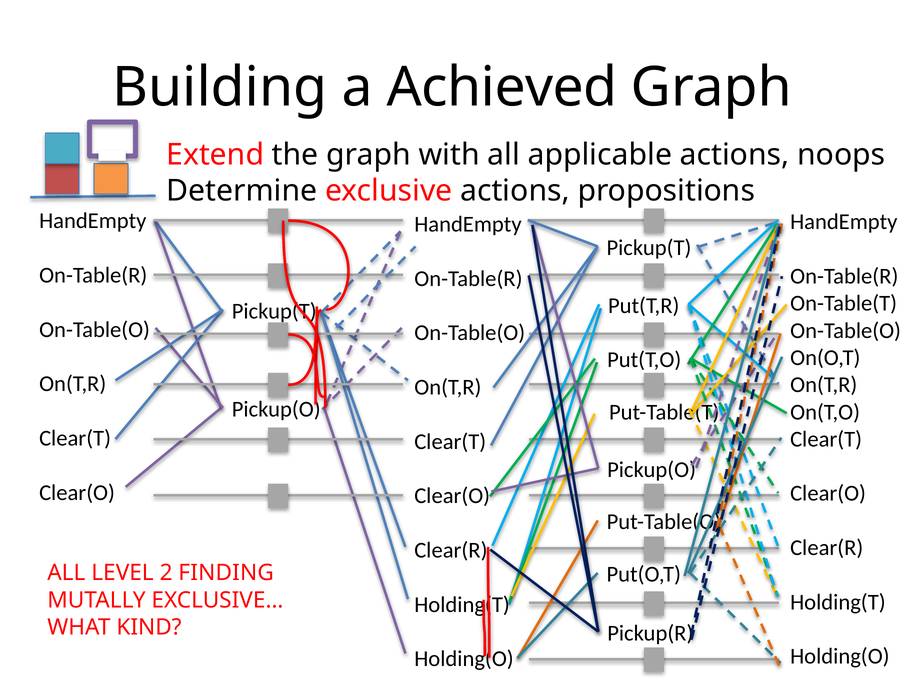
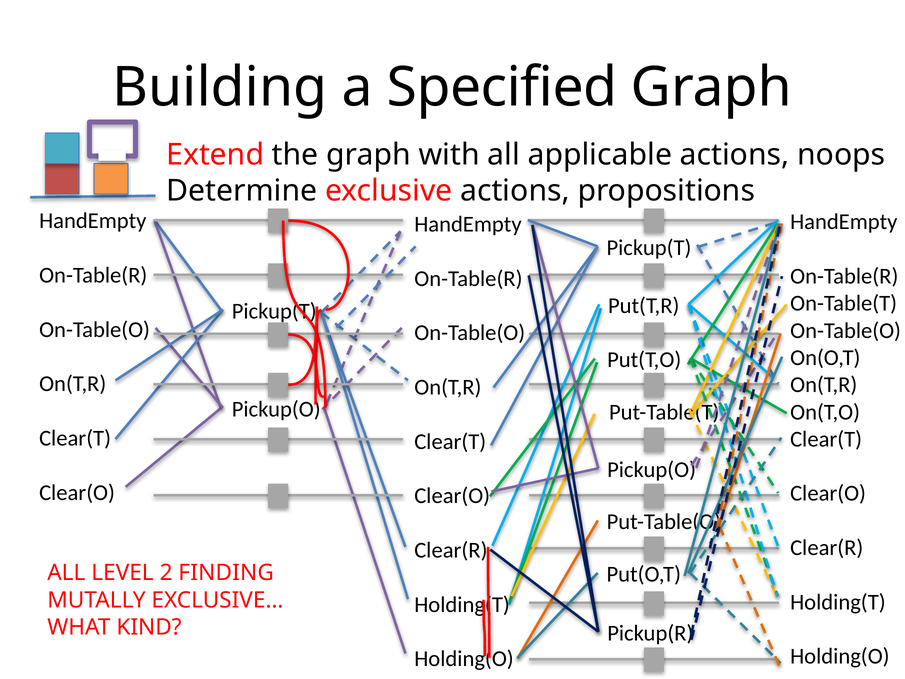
Achieved: Achieved -> Specified
